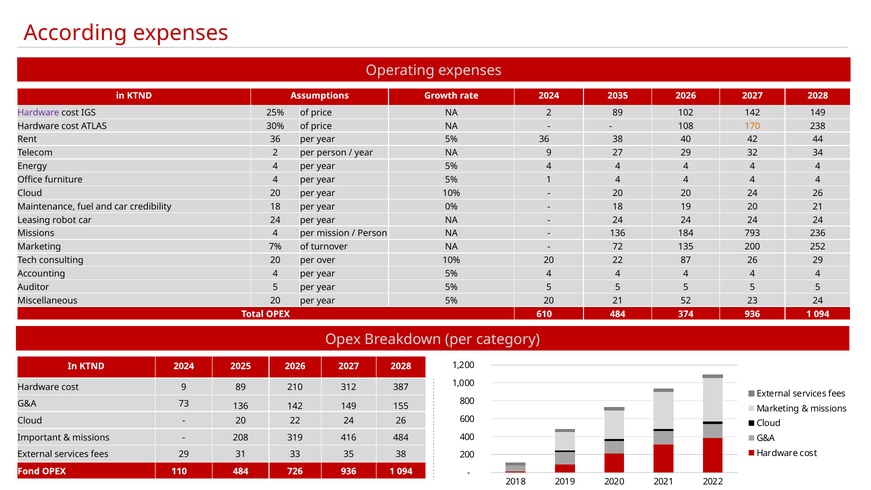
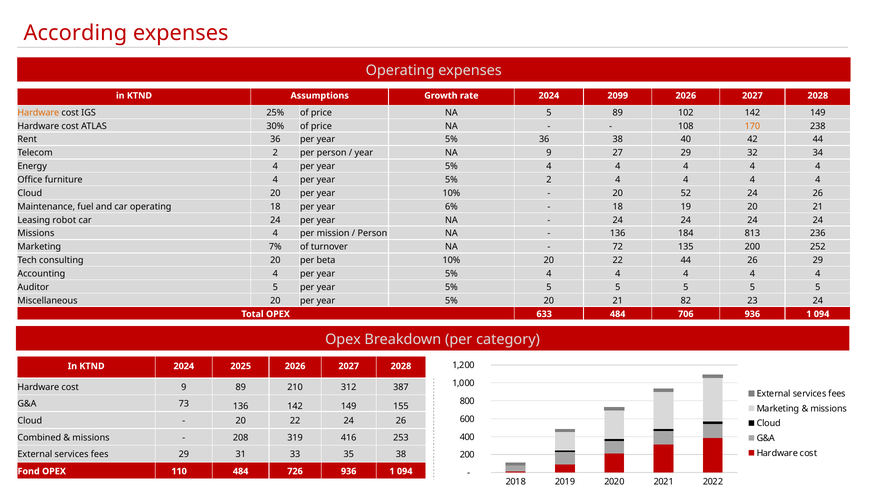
2035: 2035 -> 2099
Hardware at (38, 113) colour: purple -> orange
NA 2: 2 -> 5
5% 1: 1 -> 2
20 20: 20 -> 52
car credibility: credibility -> operating
0%: 0% -> 6%
793: 793 -> 813
over: over -> beta
22 87: 87 -> 44
52: 52 -> 82
610: 610 -> 633
374: 374 -> 706
Important: Important -> Combined
416 484: 484 -> 253
